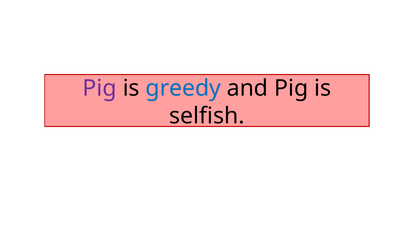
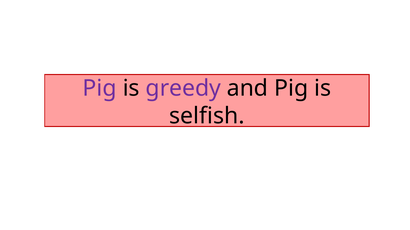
greedy colour: blue -> purple
